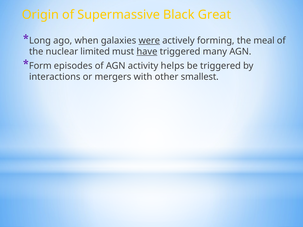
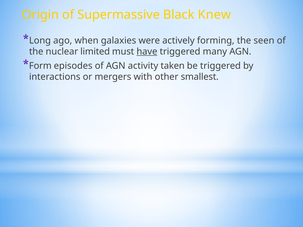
Great: Great -> Knew
were underline: present -> none
meal: meal -> seen
helps: helps -> taken
